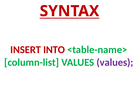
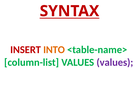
INTO colour: red -> orange
